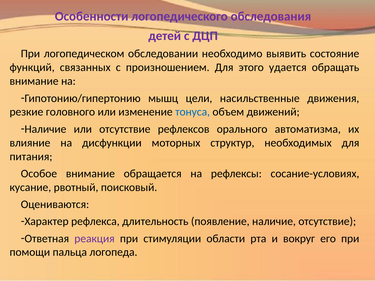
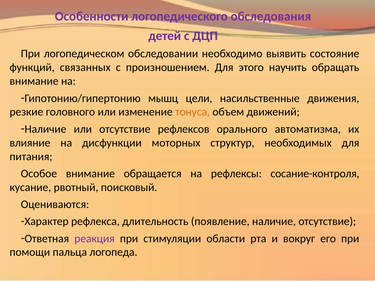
удается: удается -> научить
тонуса colour: blue -> orange
сосание-условиях: сосание-условиях -> сосание-контроля
